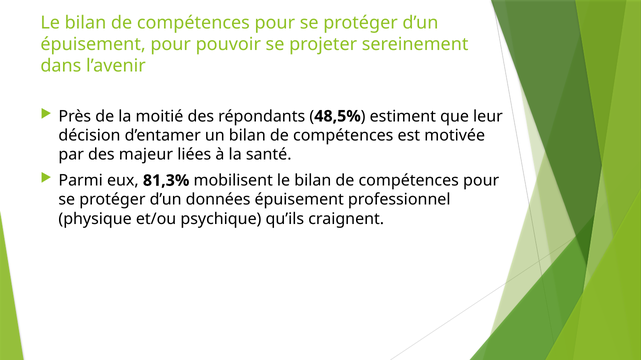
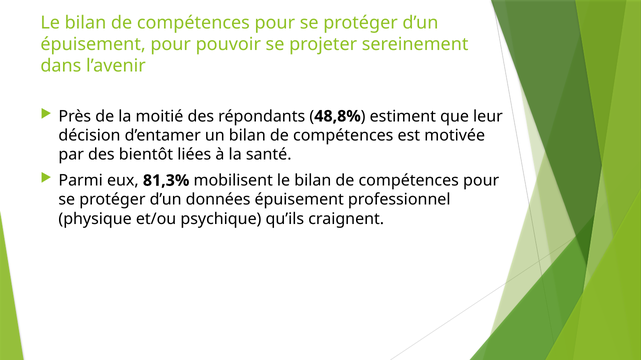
48,5%: 48,5% -> 48,8%
majeur: majeur -> bientôt
